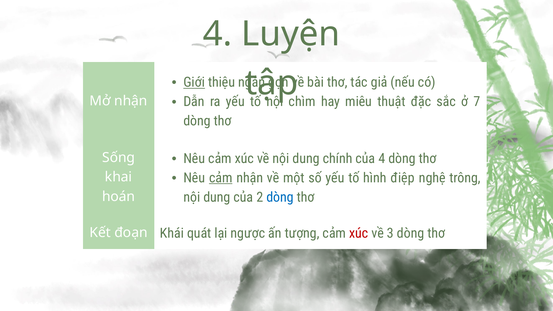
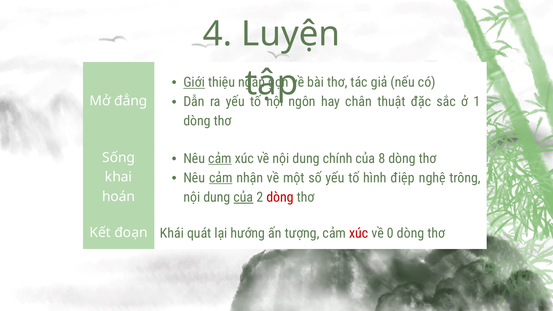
chìm: chìm -> ngôn
miêu: miêu -> chân
7: 7 -> 1
Mở nhận: nhận -> đẳng
cảm at (220, 158) underline: none -> present
của 4: 4 -> 8
của at (243, 197) underline: none -> present
dòng at (280, 197) colour: blue -> red
ngược: ngược -> hướng
3: 3 -> 0
